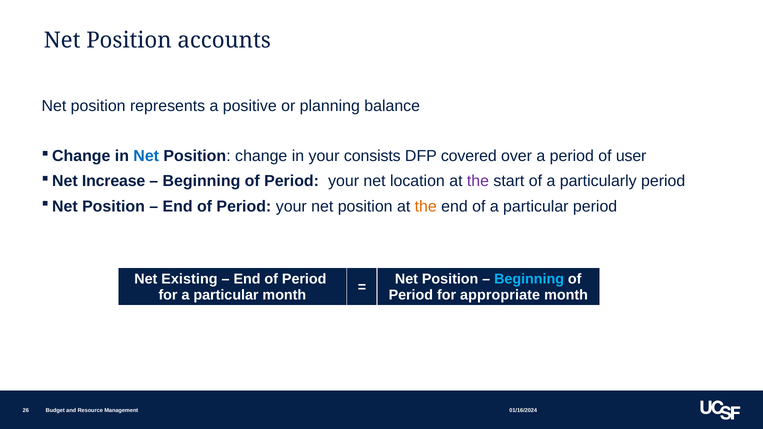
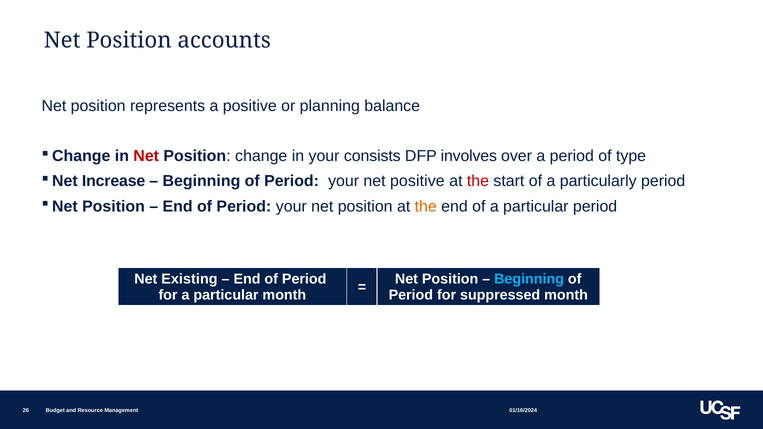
Net at (146, 156) colour: blue -> red
covered: covered -> involves
user: user -> type
net location: location -> positive
the at (478, 181) colour: purple -> red
appropriate: appropriate -> suppressed
